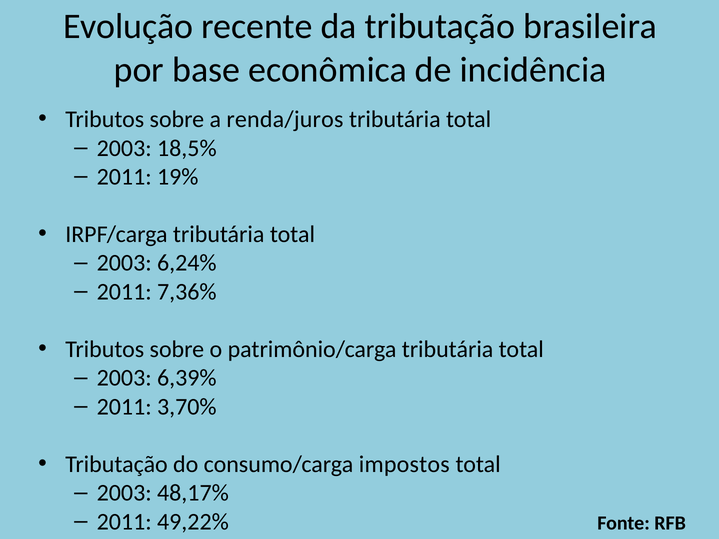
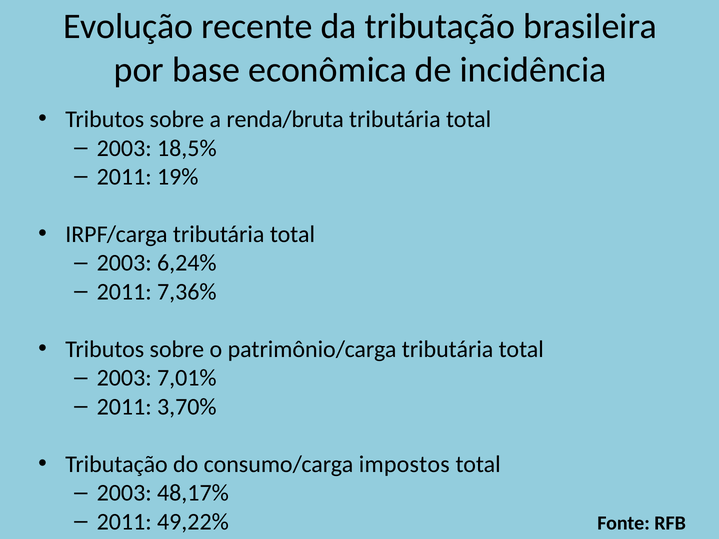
renda/juros: renda/juros -> renda/bruta
6,39%: 6,39% -> 7,01%
